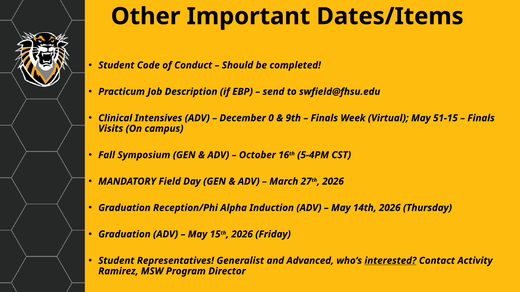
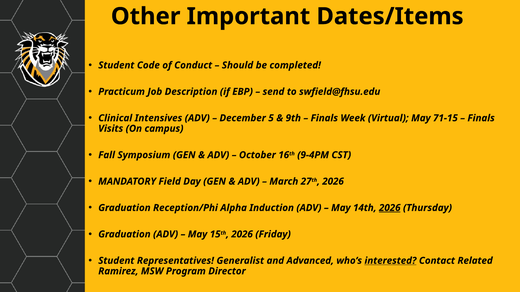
0: 0 -> 5
51-15: 51-15 -> 71-15
5-4PM: 5-4PM -> 9-4PM
2026 at (390, 208) underline: none -> present
Activity: Activity -> Related
